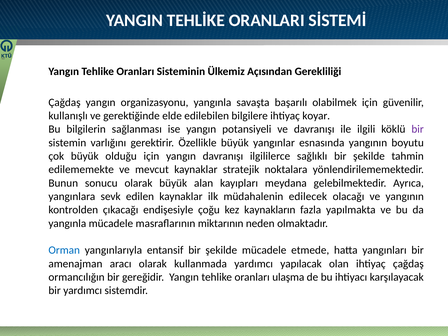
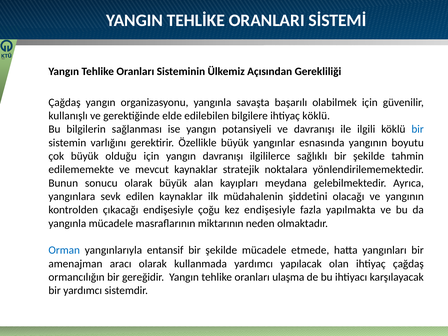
ihtiyaç koyar: koyar -> köklü
bir at (418, 129) colour: purple -> blue
edilecek: edilecek -> şiddetini
kez kaynakların: kaynakların -> endişesiyle
